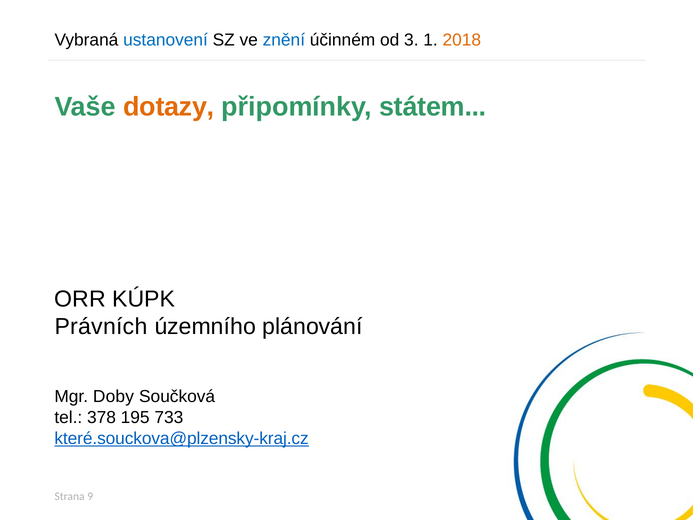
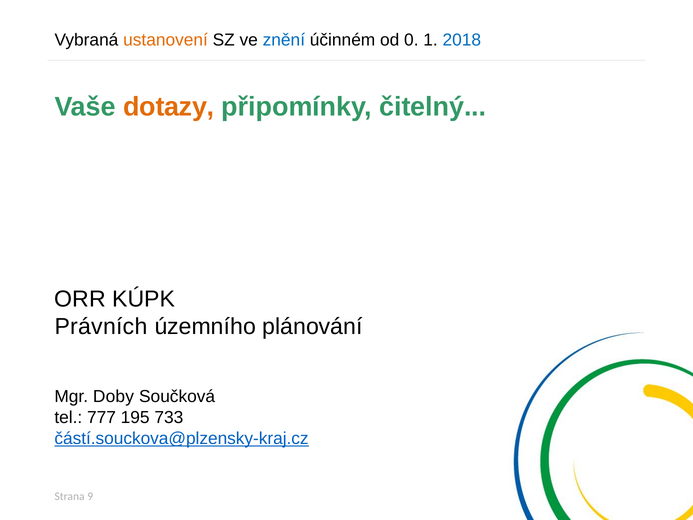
ustanovení colour: blue -> orange
3: 3 -> 0
2018 colour: orange -> blue
státem: státem -> čitelný
378: 378 -> 777
které.souckova@plzensky-kraj.cz: které.souckova@plzensky-kraj.cz -> částí.souckova@plzensky-kraj.cz
